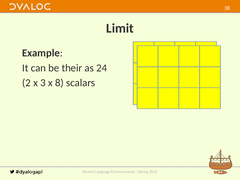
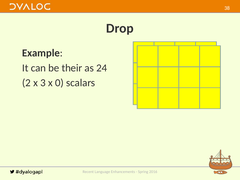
Limit: Limit -> Drop
8: 8 -> 0
